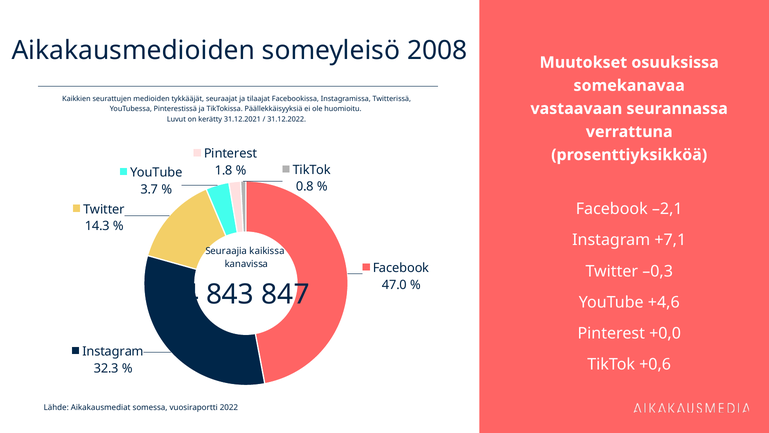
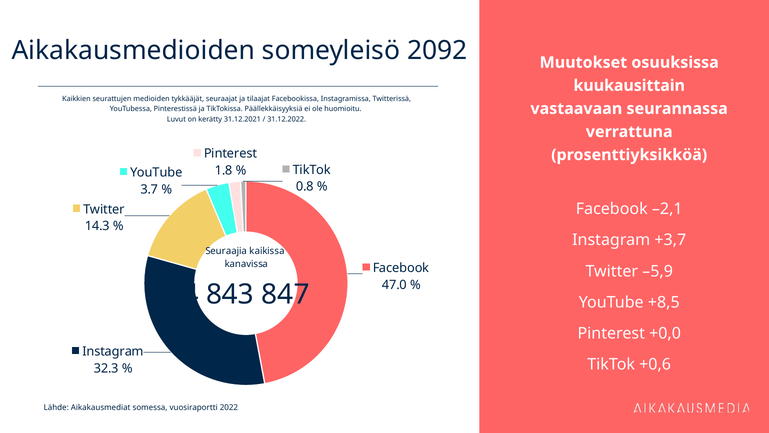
2008: 2008 -> 2092
somekanavaa: somekanavaa -> kuukausittain
+7,1: +7,1 -> +3,7
–0,3: –0,3 -> –5,9
+4,6: +4,6 -> +8,5
